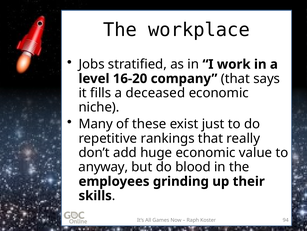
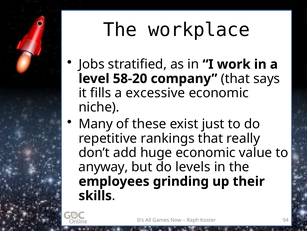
16-20: 16-20 -> 58-20
deceased: deceased -> excessive
blood: blood -> levels
